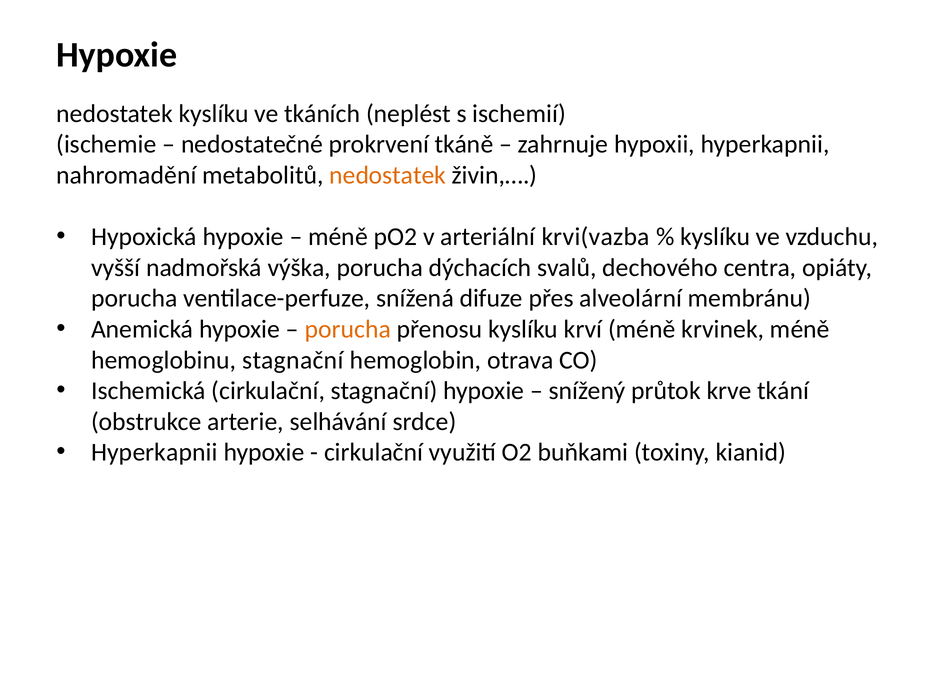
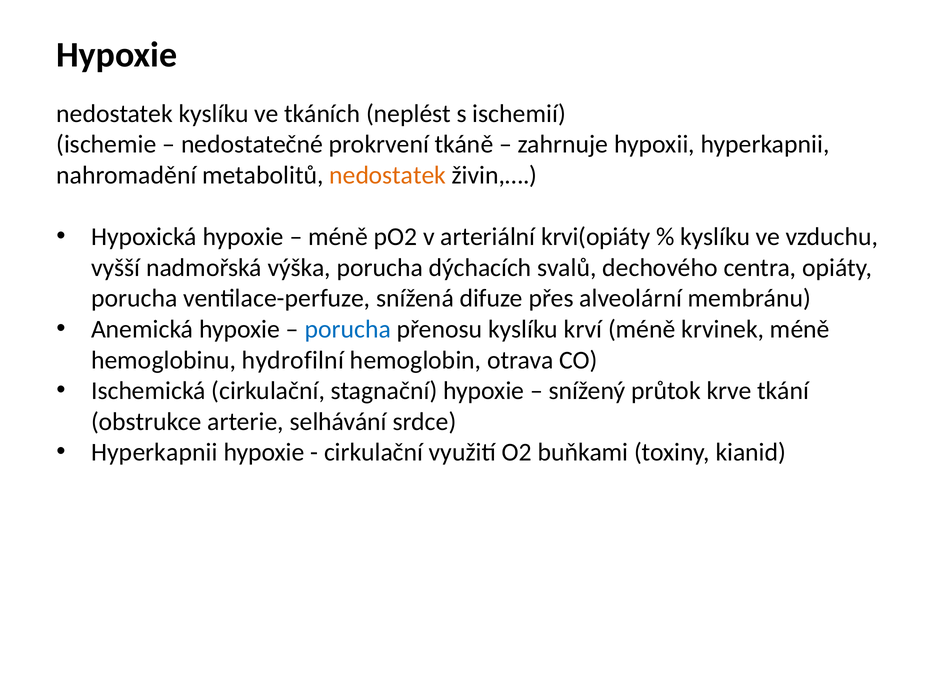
krvi(vazba: krvi(vazba -> krvi(opiáty
porucha at (348, 330) colour: orange -> blue
hemoglobinu stagnační: stagnační -> hydrofilní
